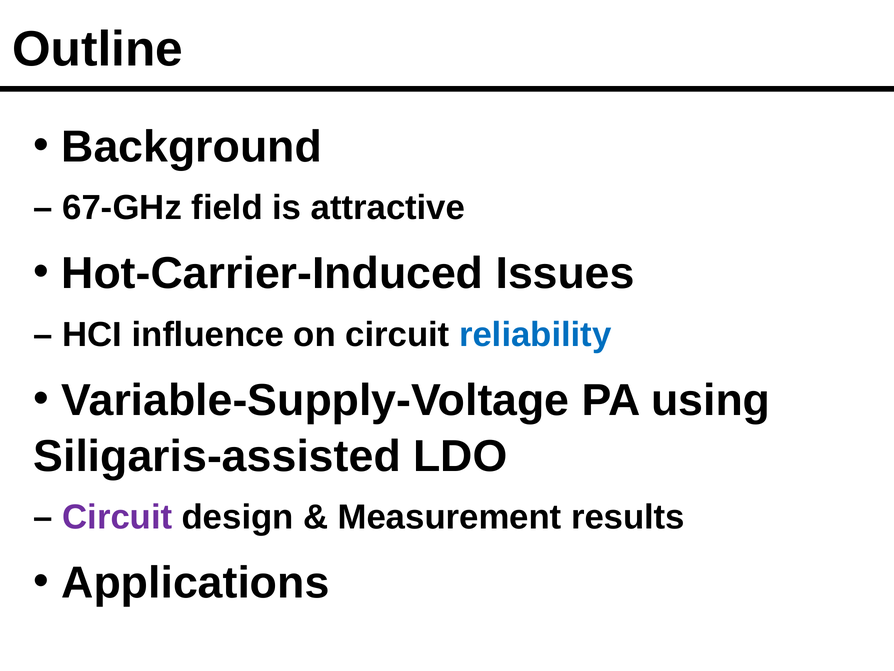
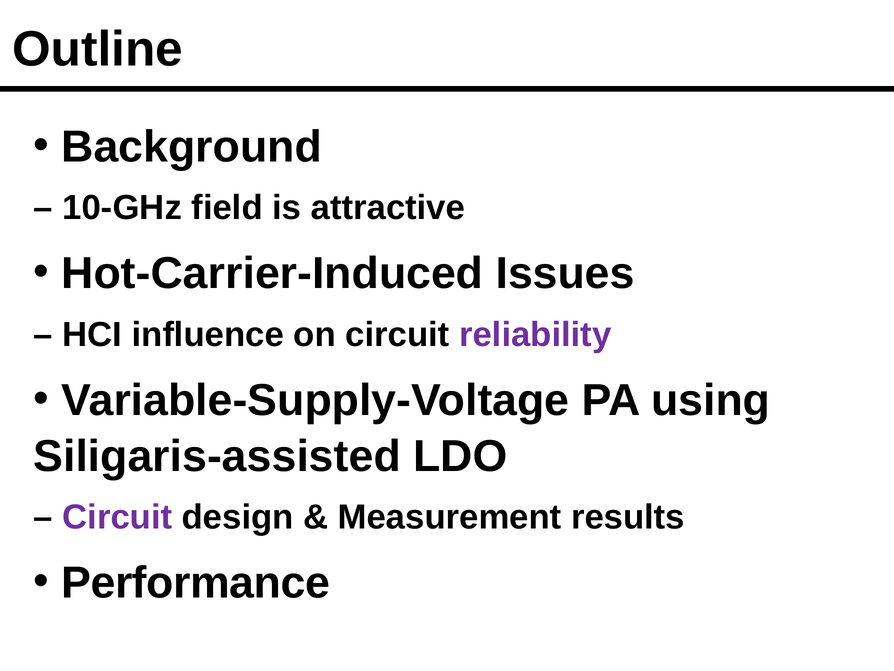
67-GHz: 67-GHz -> 10-GHz
reliability colour: blue -> purple
Applications: Applications -> Performance
